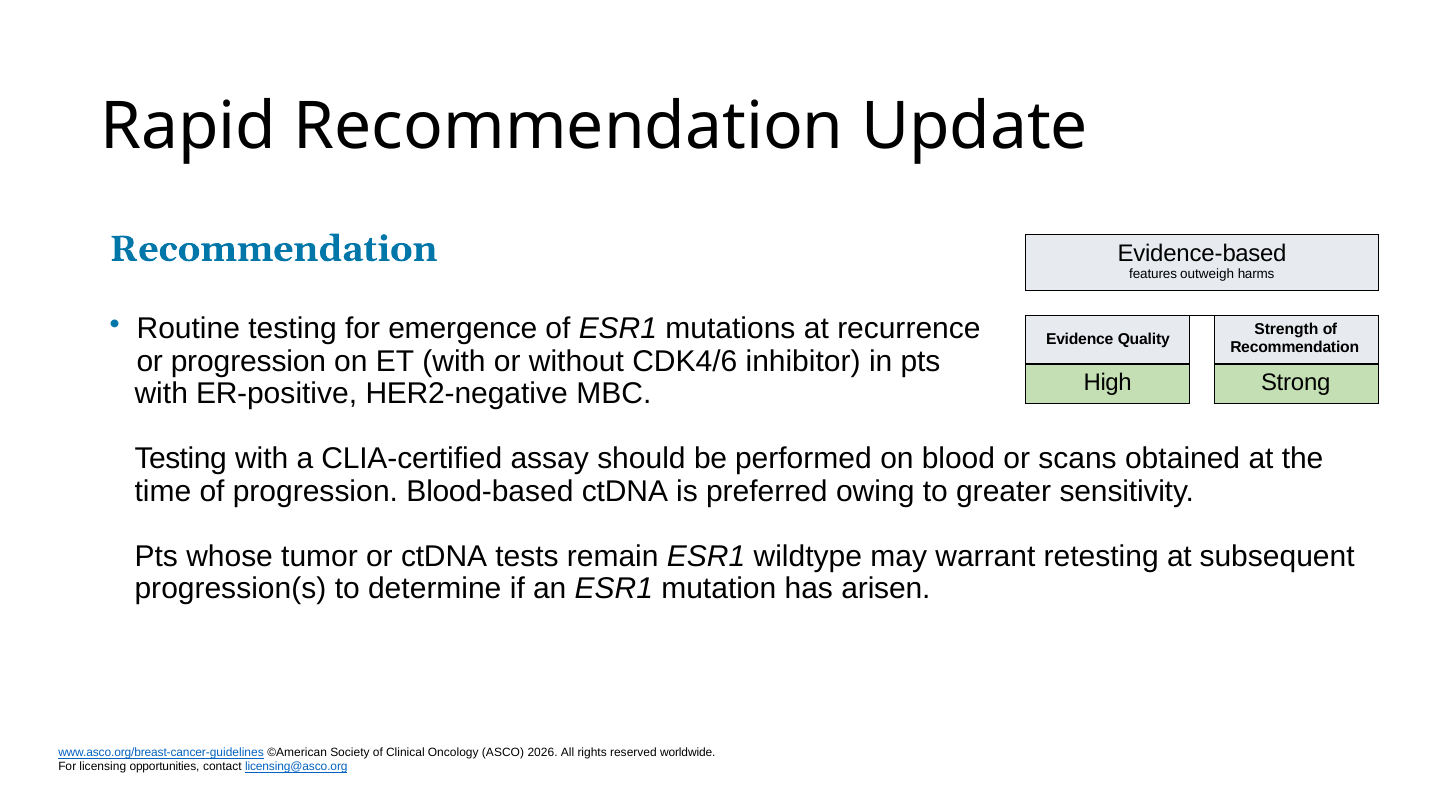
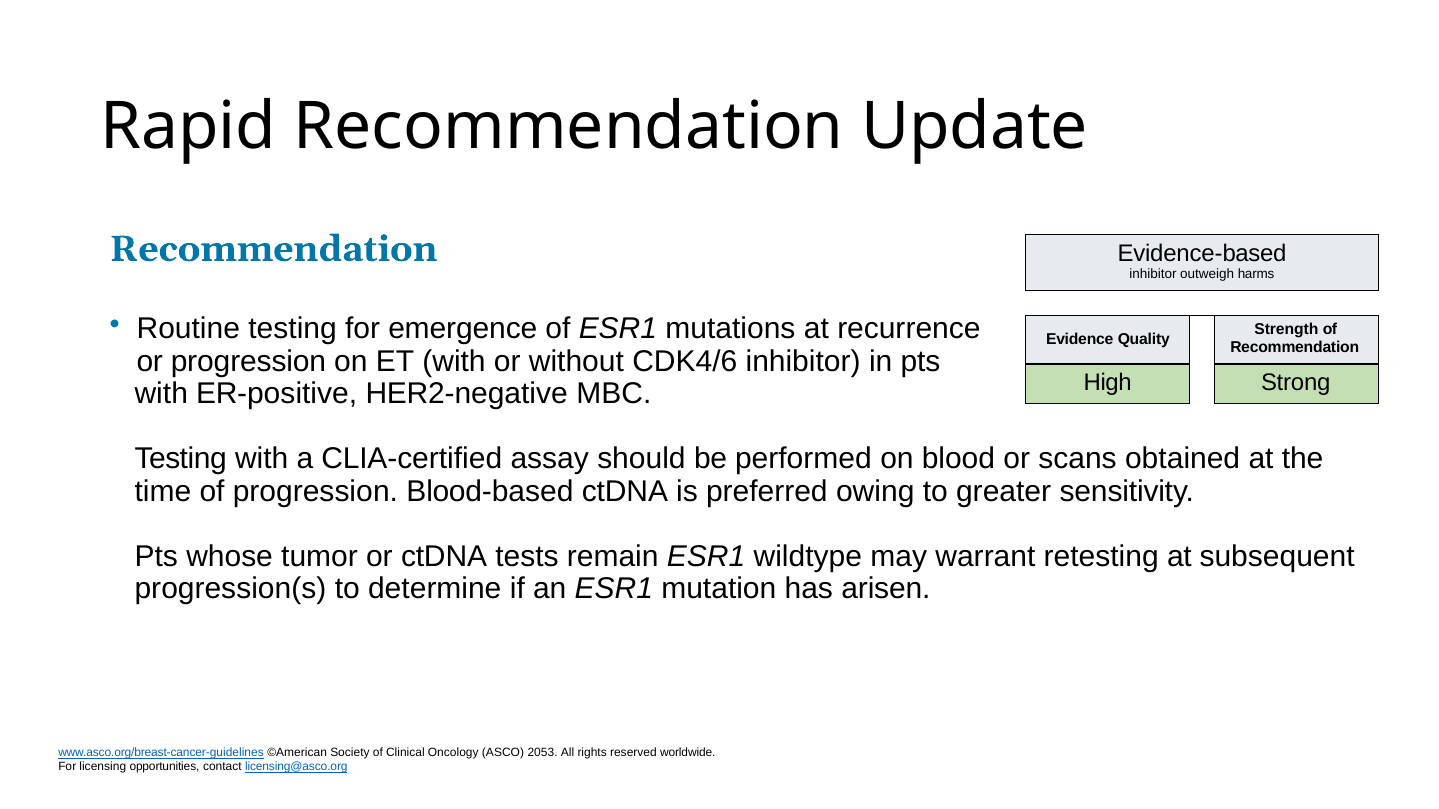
features at (1153, 274): features -> inhibitor
2026: 2026 -> 2053
